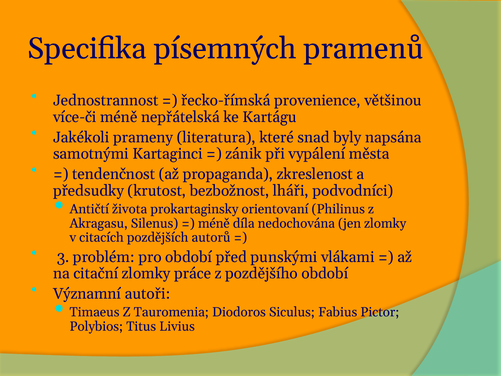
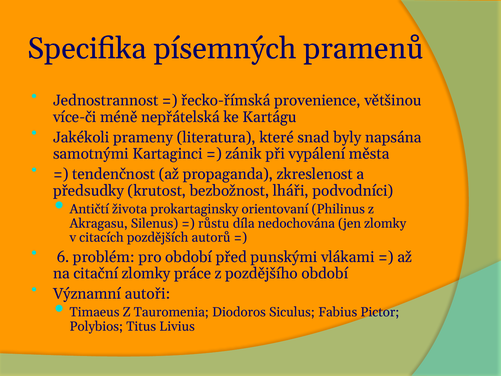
méně at (214, 223): méně -> růstu
3: 3 -> 6
